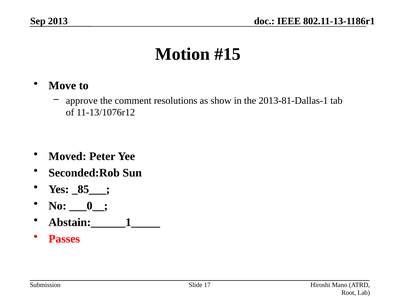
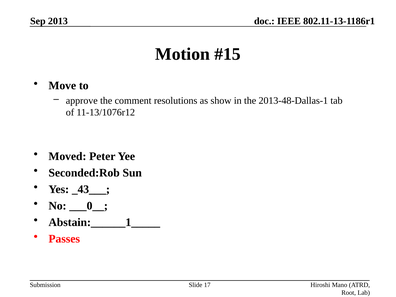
2013-81-Dallas-1: 2013-81-Dallas-1 -> 2013-48-Dallas-1
_85___: _85___ -> _43___
